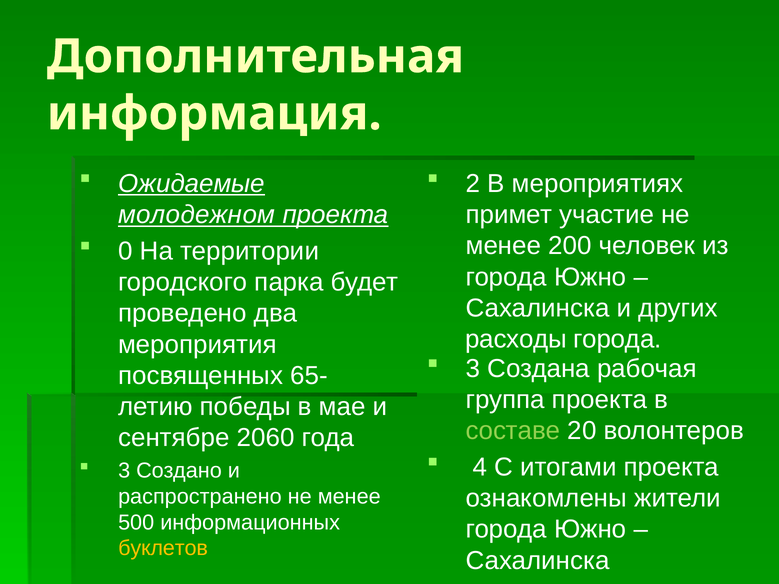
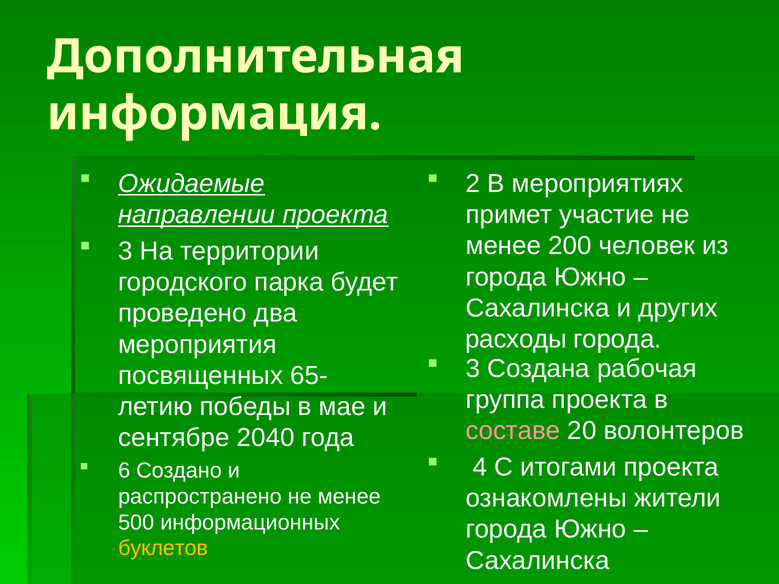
молодежном: молодежном -> направлении
0 at (125, 251): 0 -> 3
составе colour: light green -> pink
2060: 2060 -> 2040
3 at (124, 471): 3 -> 6
